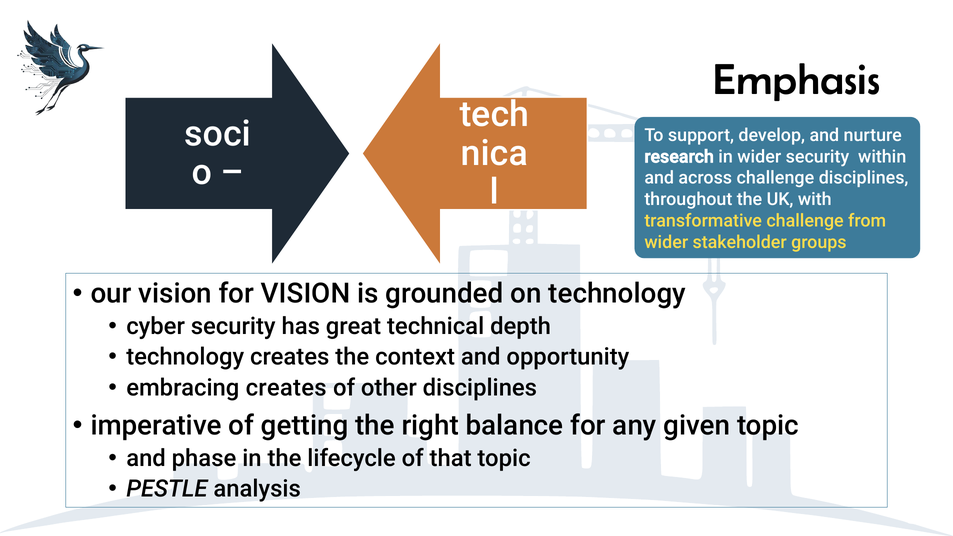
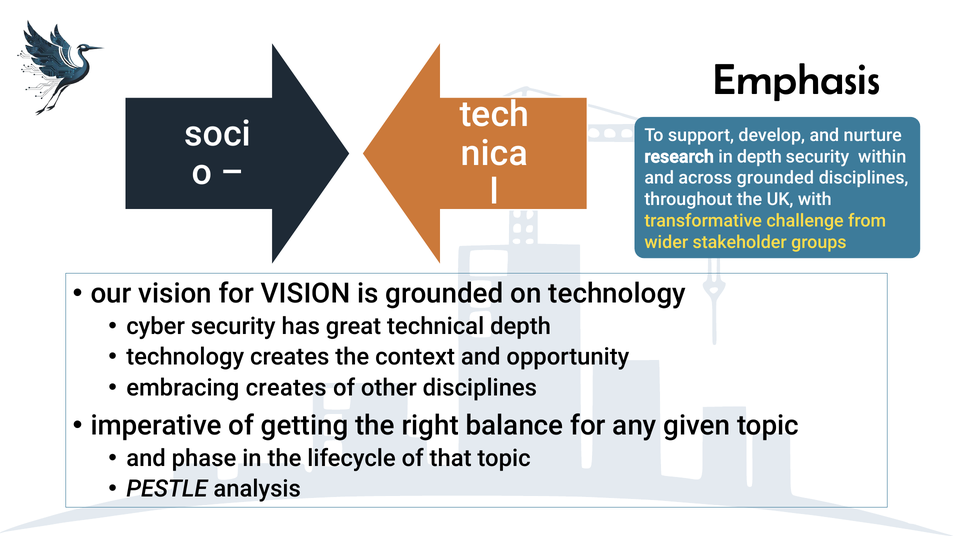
in wider: wider -> depth
across challenge: challenge -> grounded
